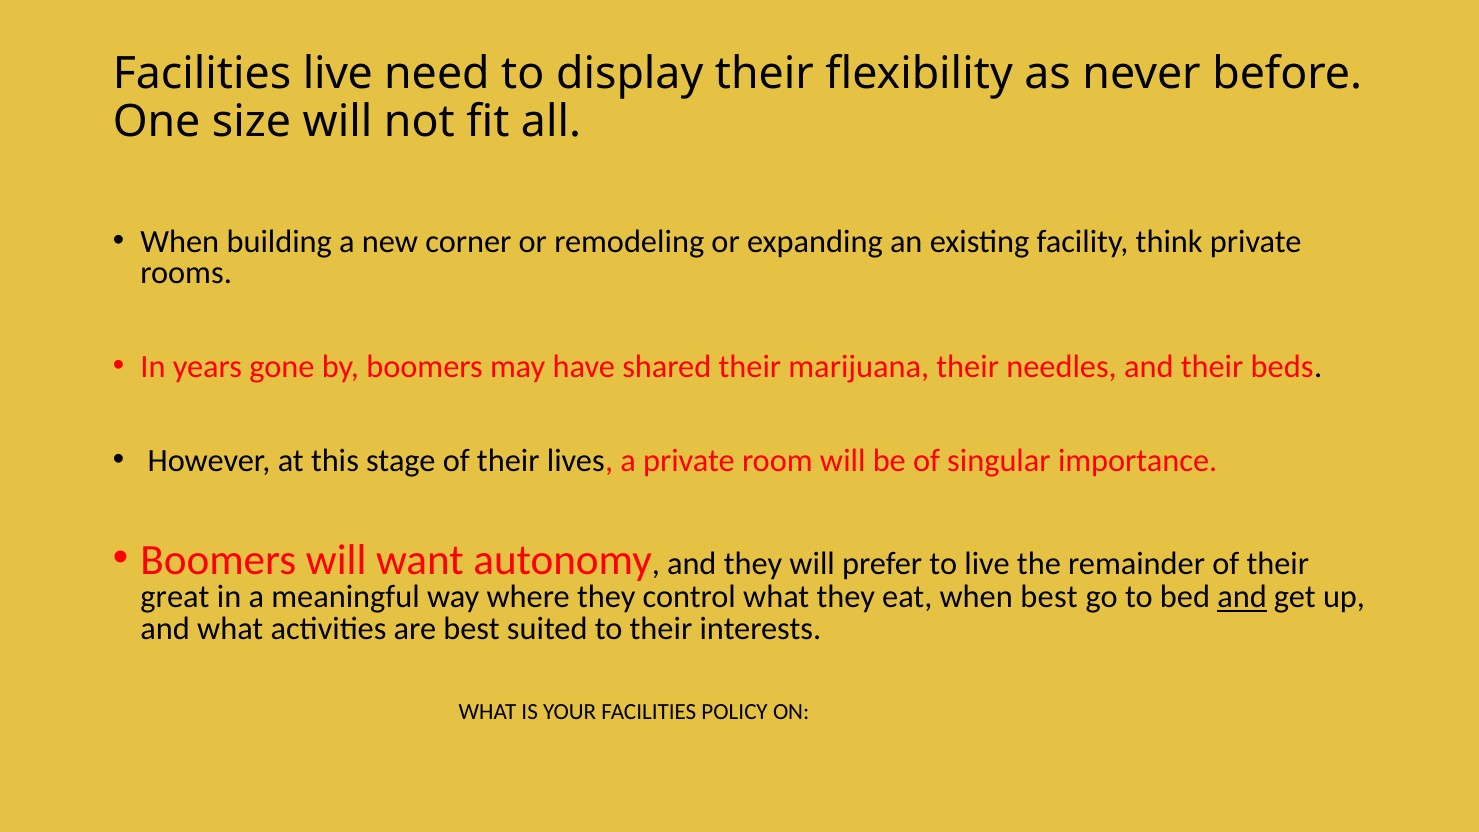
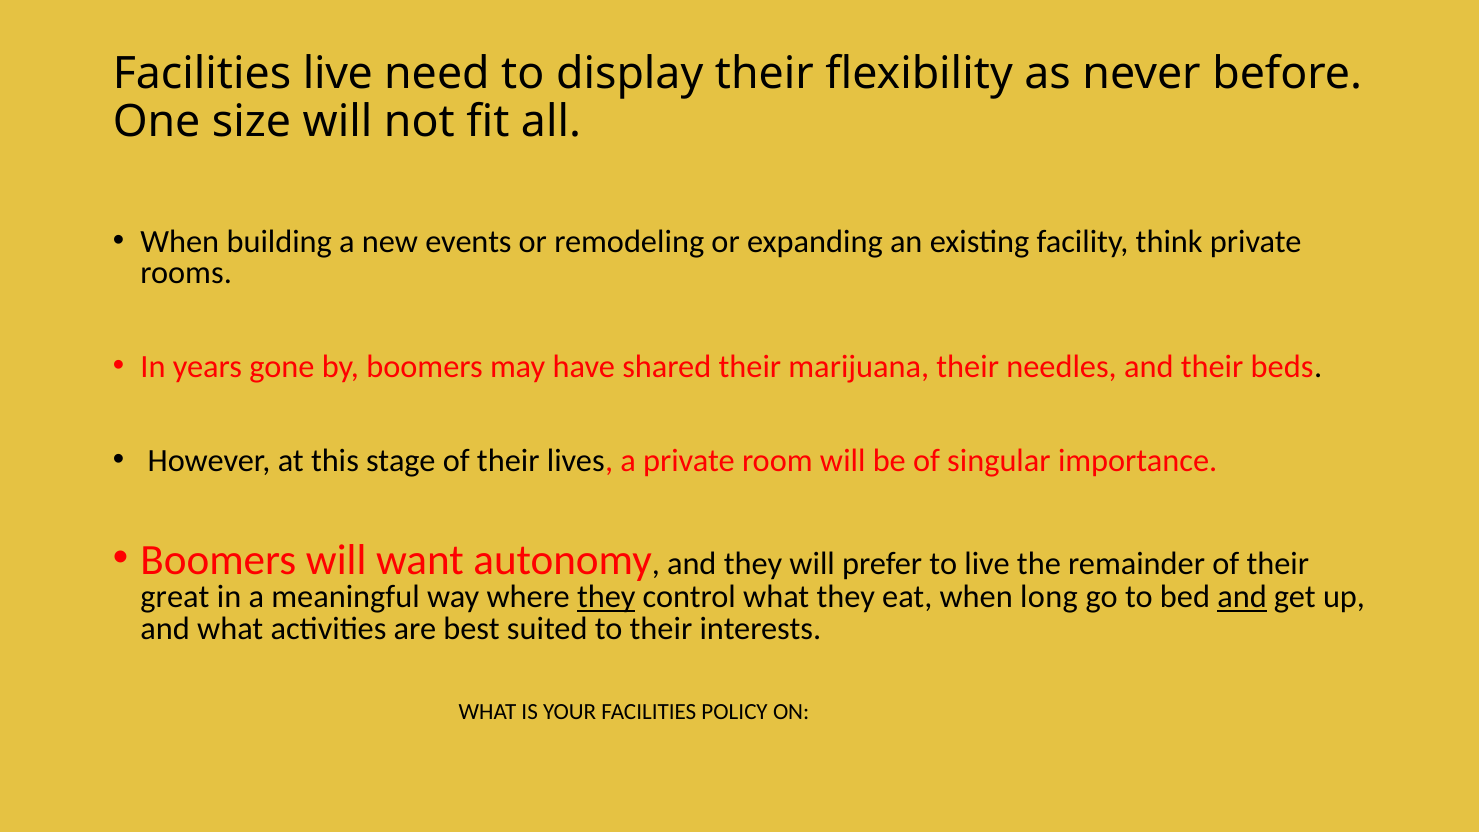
corner: corner -> events
they at (606, 597) underline: none -> present
when best: best -> long
